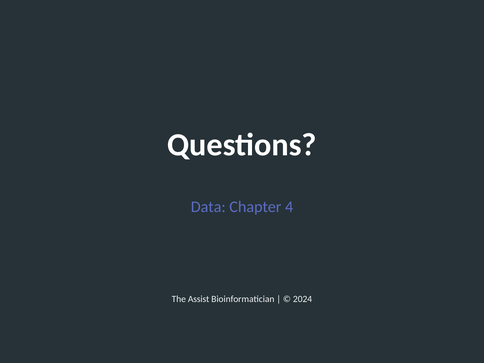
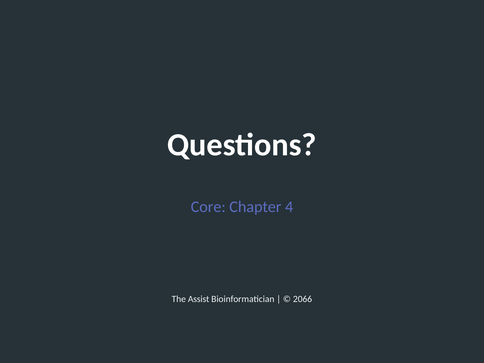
Data: Data -> Core
2024: 2024 -> 2066
